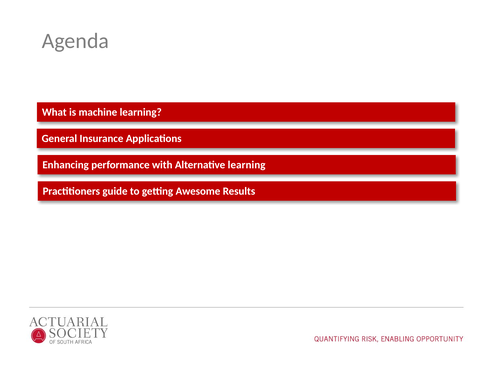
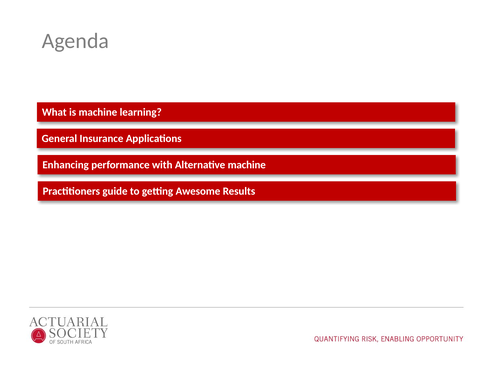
Alternative learning: learning -> machine
